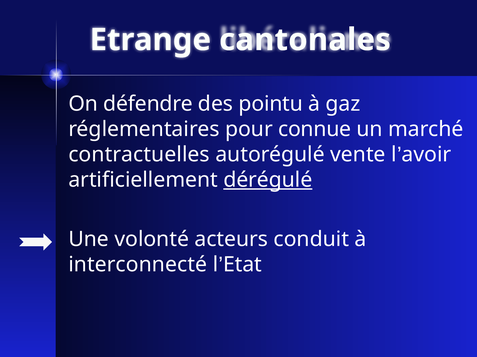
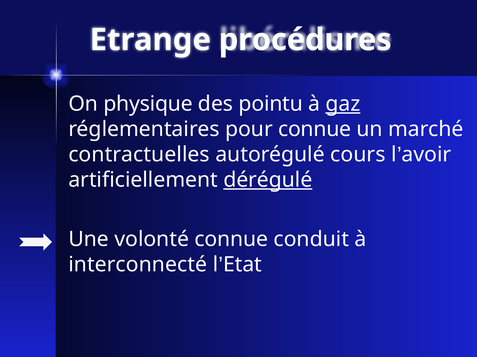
cantonales: cantonales -> procédures
défendre: défendre -> physique
gaz underline: none -> present
vente: vente -> cours
volonté acteurs: acteurs -> connue
